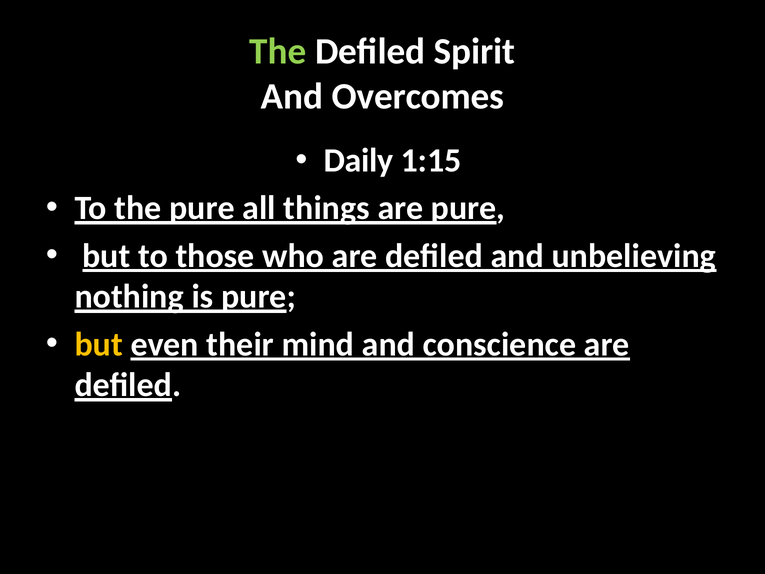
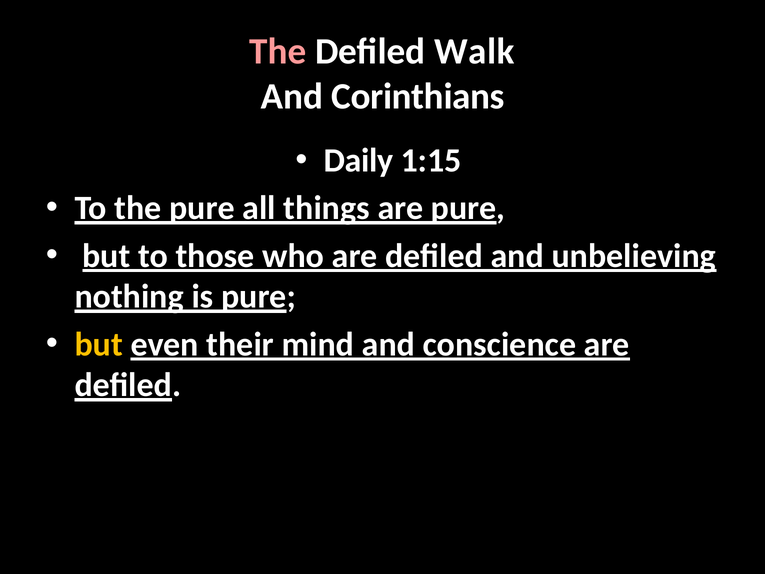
The at (278, 52) colour: light green -> pink
Spirit: Spirit -> Walk
Overcomes: Overcomes -> Corinthians
